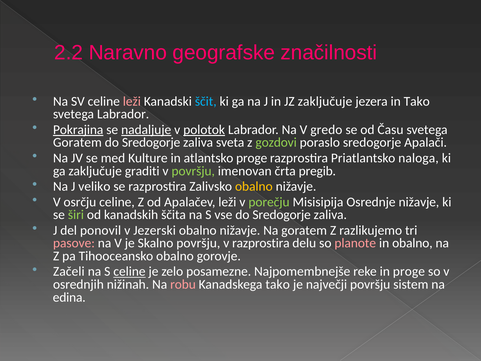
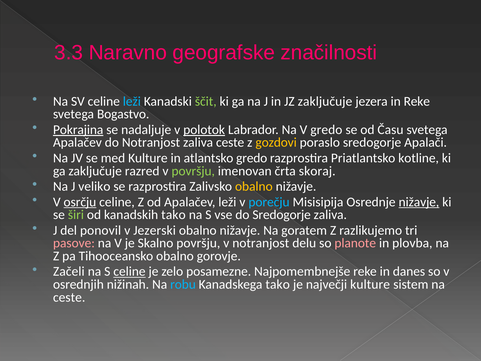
2.2: 2.2 -> 3.3
leži at (132, 101) colour: pink -> light blue
ščit colour: light blue -> light green
in Tako: Tako -> Reke
svetega Labrador: Labrador -> Bogastvo
nadaljuje underline: present -> none
Goratem at (77, 142): Goratem -> Apalačev
Sredogorje at (151, 142): Sredogorje -> Notranjost
zaliva sveta: sveta -> ceste
gozdovi colour: light green -> yellow
atlantsko proge: proge -> gredo
naloga: naloga -> kotline
graditi: graditi -> razred
pregib: pregib -> skoraj
osrčju underline: none -> present
porečju colour: light green -> light blue
nižavje at (419, 202) underline: none -> present
kanadskih ščita: ščita -> tako
v razprostira: razprostira -> notranjost
in obalno: obalno -> plovba
in proge: proge -> danes
robu colour: pink -> light blue
največji površju: površju -> kulture
edina at (69, 297): edina -> ceste
